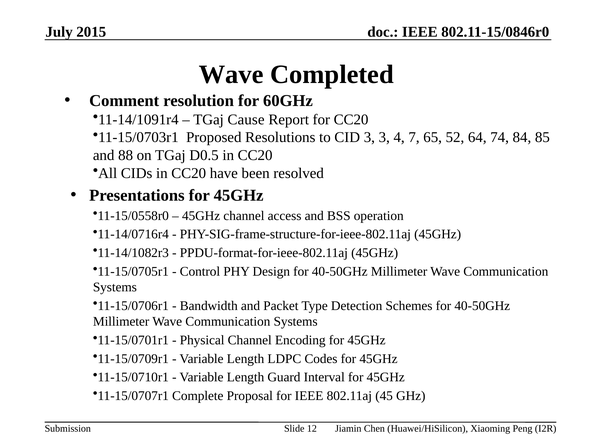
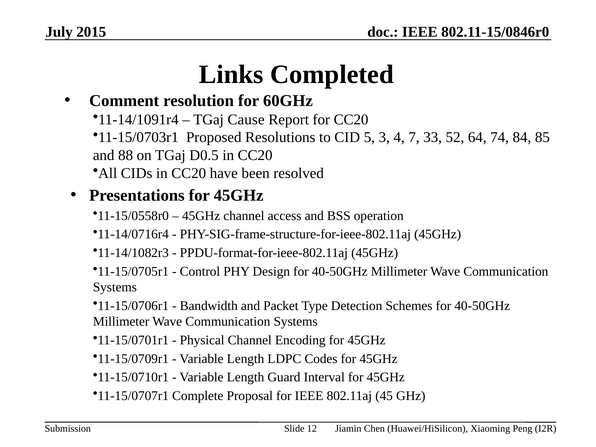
Wave at (231, 74): Wave -> Links
CID 3: 3 -> 5
65: 65 -> 33
